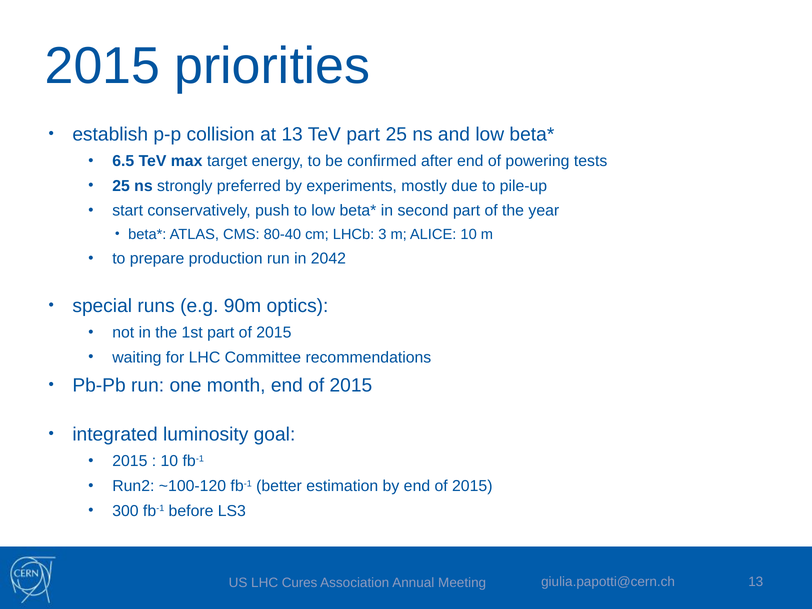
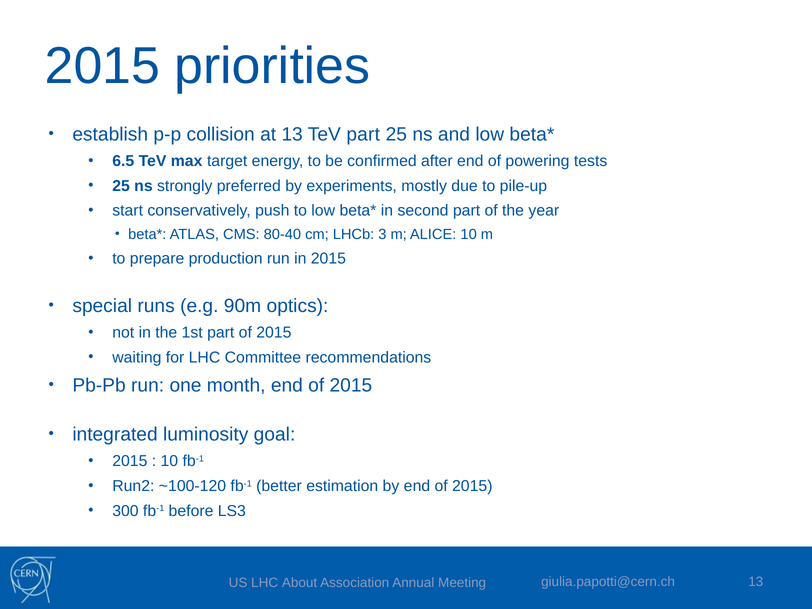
in 2042: 2042 -> 2015
Cures: Cures -> About
